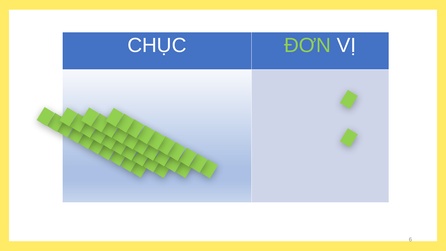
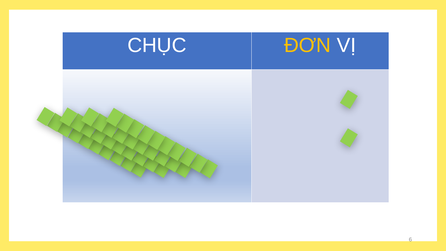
ĐƠN colour: light green -> yellow
